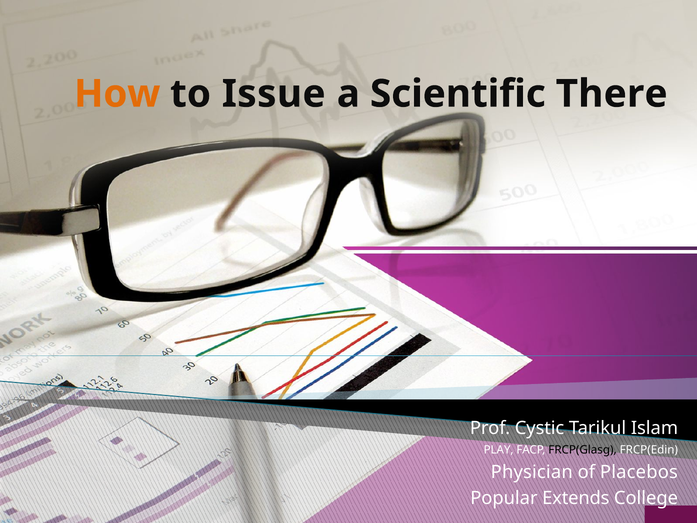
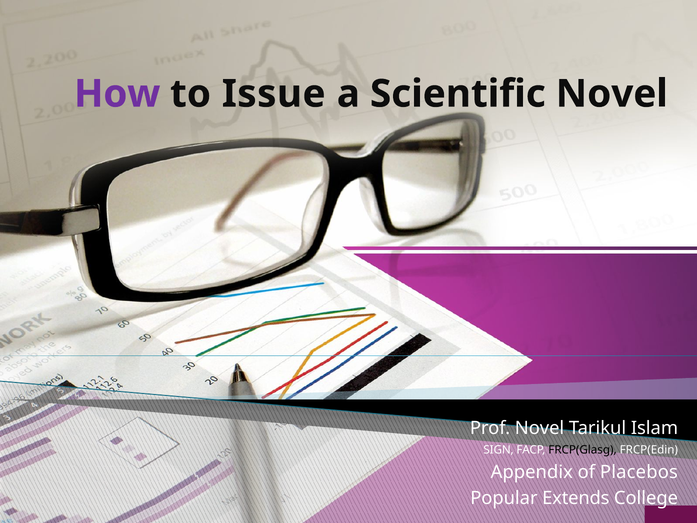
How colour: orange -> purple
Scientific There: There -> Novel
Prof Cystic: Cystic -> Novel
PLAY: PLAY -> SIGN
Physician: Physician -> Appendix
